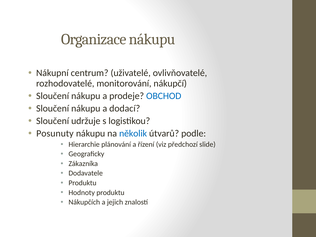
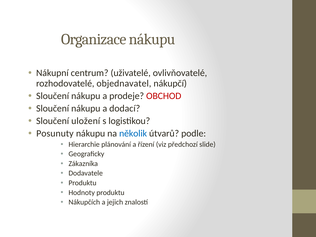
monitorování: monitorování -> objednavatel
OBCHOD colour: blue -> red
udržuje: udržuje -> uložení
